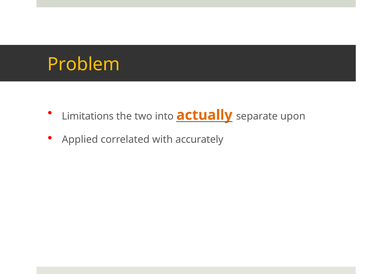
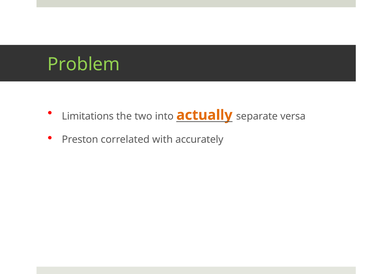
Problem colour: yellow -> light green
upon: upon -> versa
Applied: Applied -> Preston
